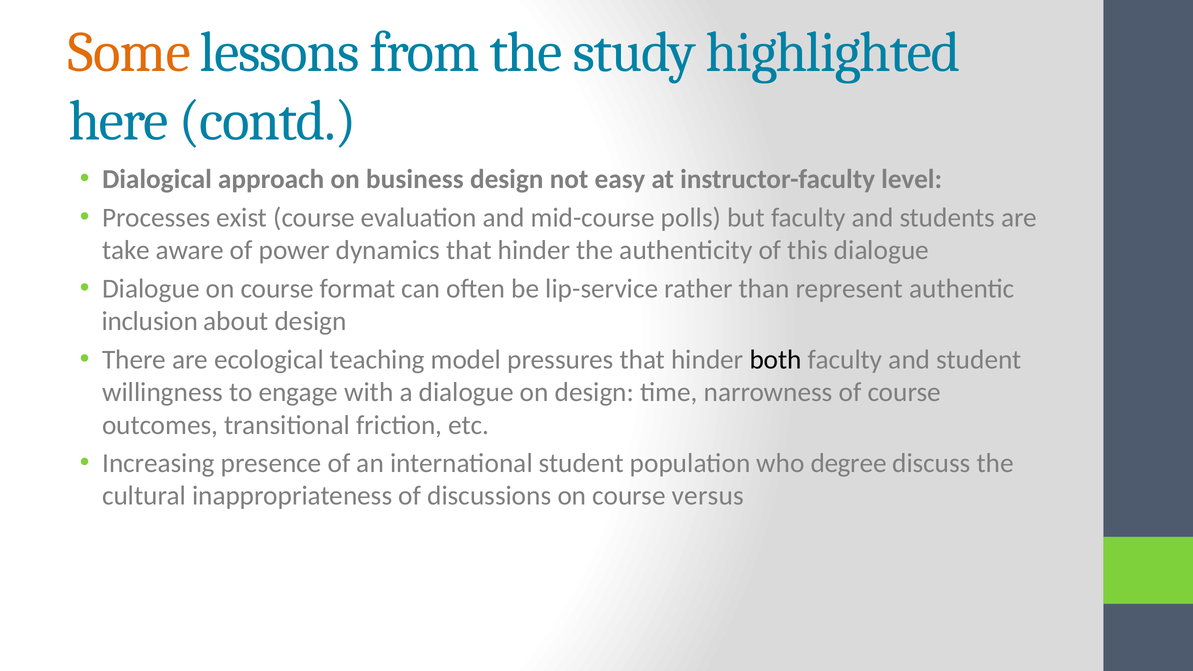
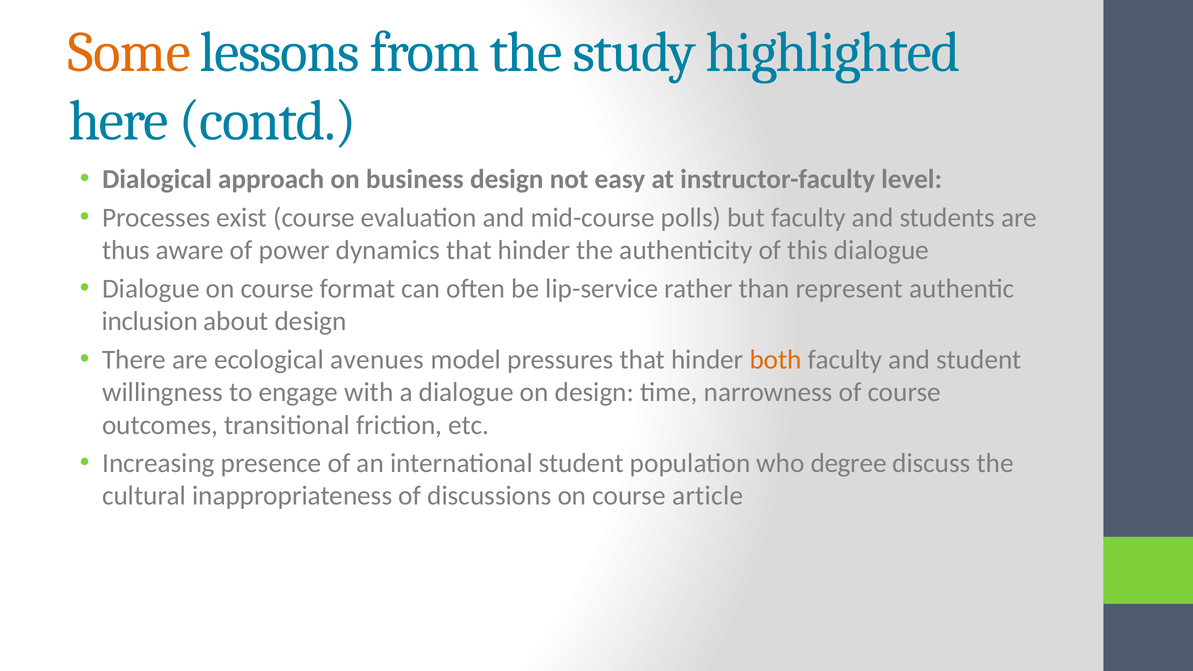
take: take -> thus
teaching: teaching -> avenues
both colour: black -> orange
versus: versus -> article
